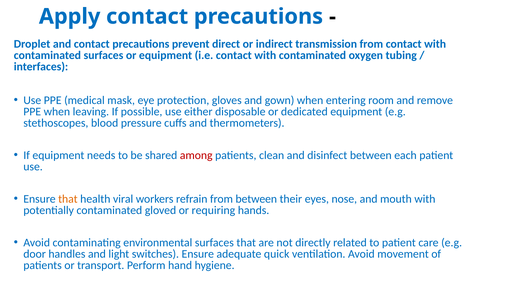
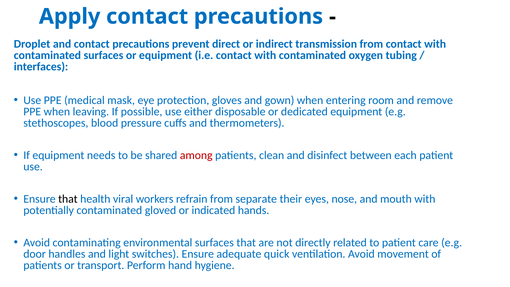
that at (68, 199) colour: orange -> black
from between: between -> separate
requiring: requiring -> indicated
